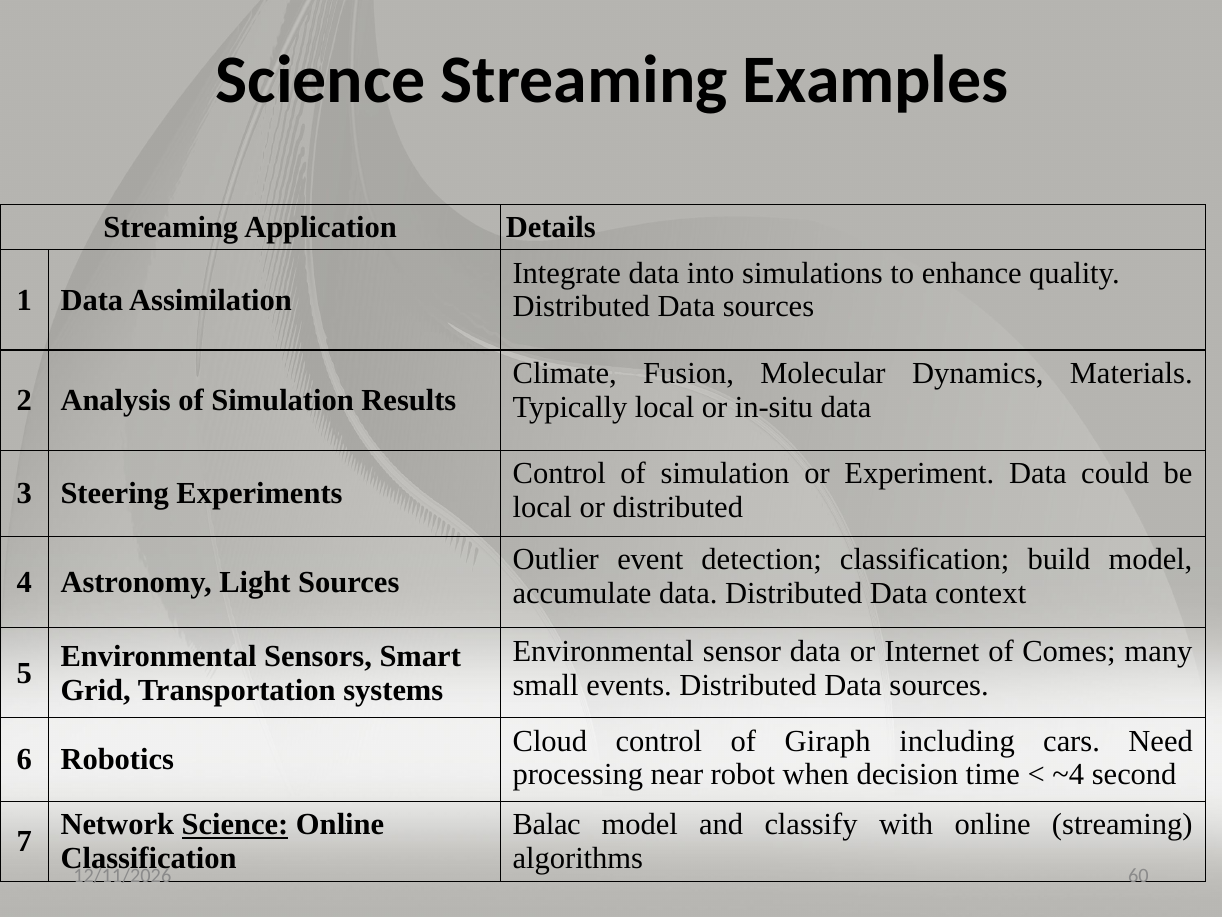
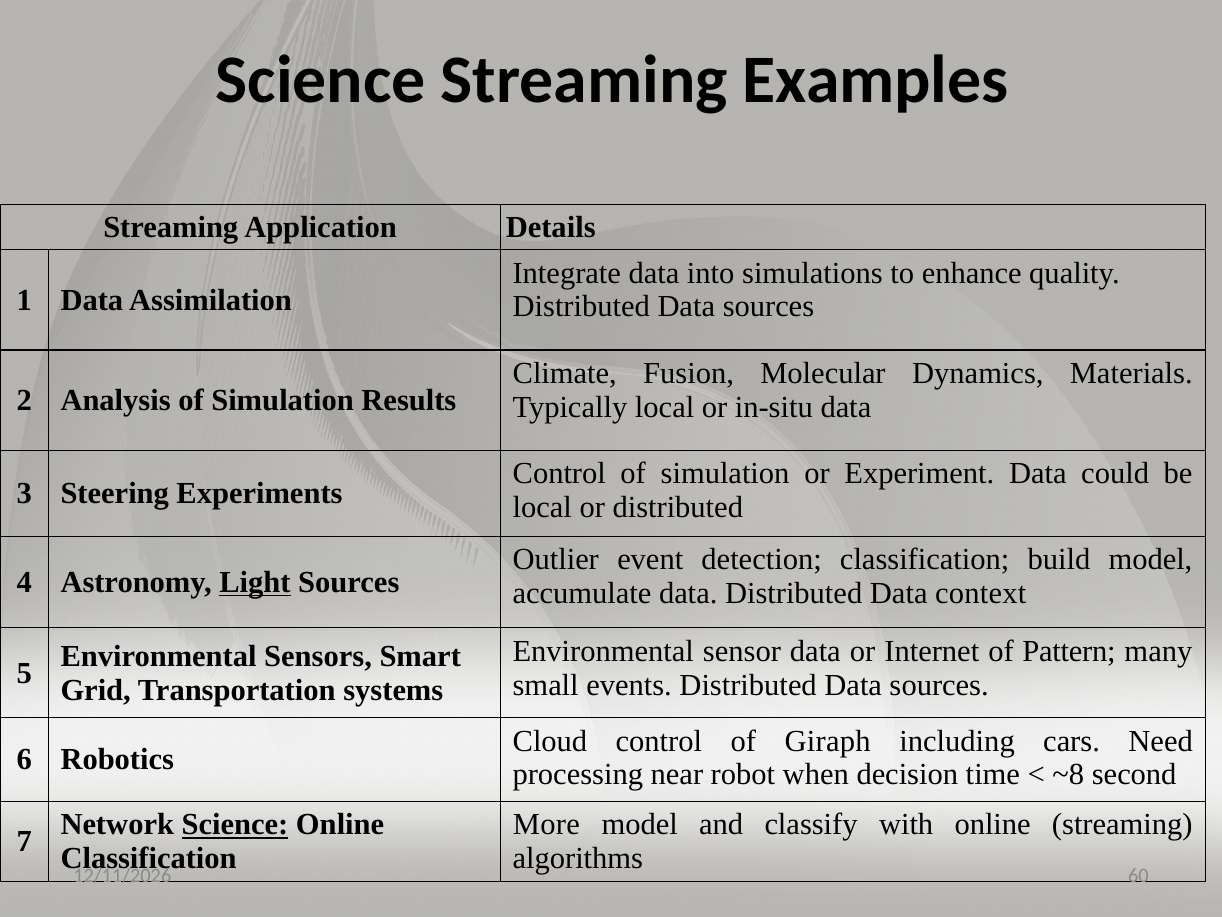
Light underline: none -> present
Comes: Comes -> Pattern
~4: ~4 -> ~8
Balac: Balac -> More
